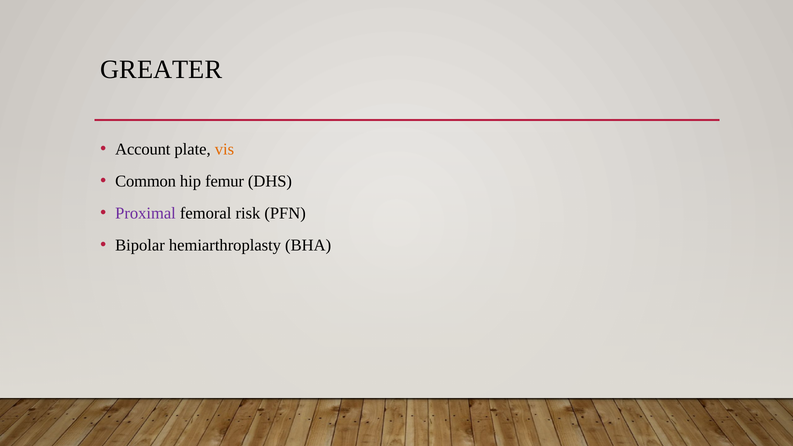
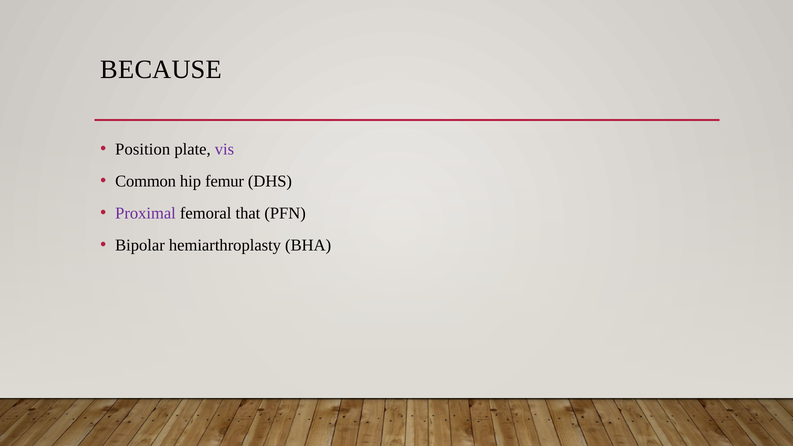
GREATER: GREATER -> BECAUSE
Account: Account -> Position
vis colour: orange -> purple
risk: risk -> that
